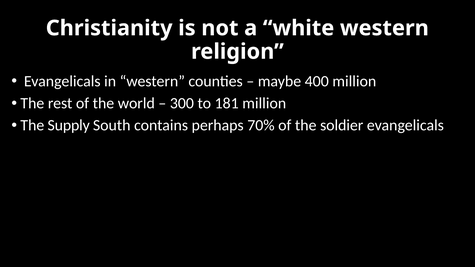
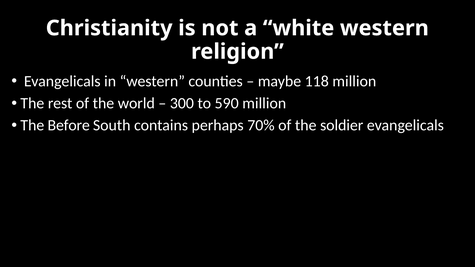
400: 400 -> 118
181: 181 -> 590
Supply: Supply -> Before
